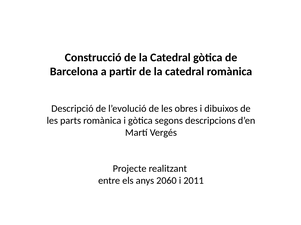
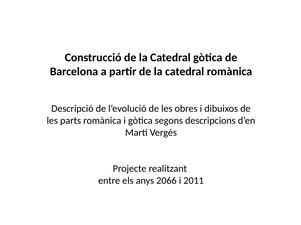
2060: 2060 -> 2066
